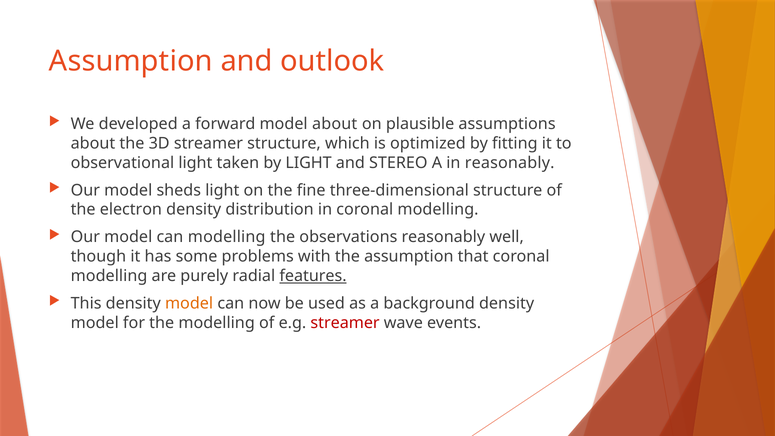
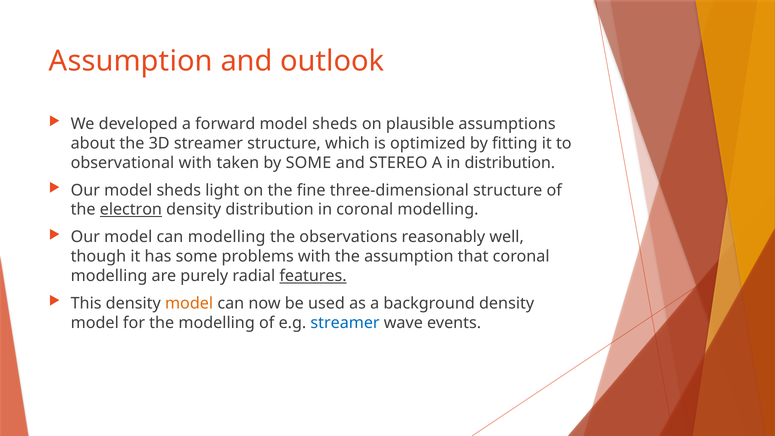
forward model about: about -> sheds
observational light: light -> with
by LIGHT: LIGHT -> SOME
in reasonably: reasonably -> distribution
electron underline: none -> present
streamer at (345, 323) colour: red -> blue
